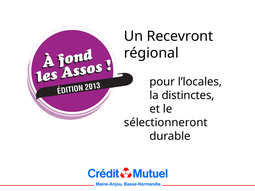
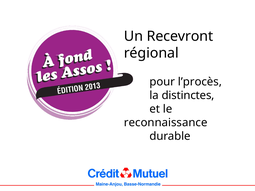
l’locales: l’locales -> l’procès
sélectionneront: sélectionneront -> reconnaissance
